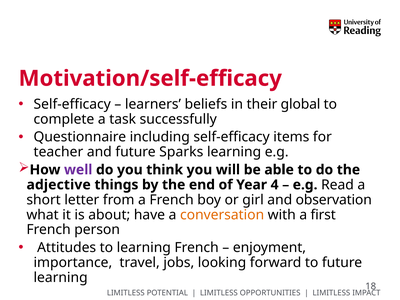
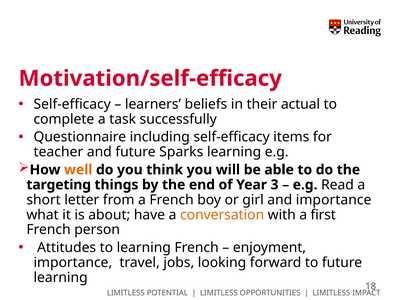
global: global -> actual
well colour: purple -> orange
adjective: adjective -> targeting
4: 4 -> 3
and observation: observation -> importance
